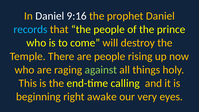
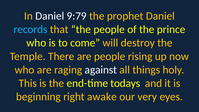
9:16: 9:16 -> 9:79
against colour: light green -> white
calling: calling -> todays
